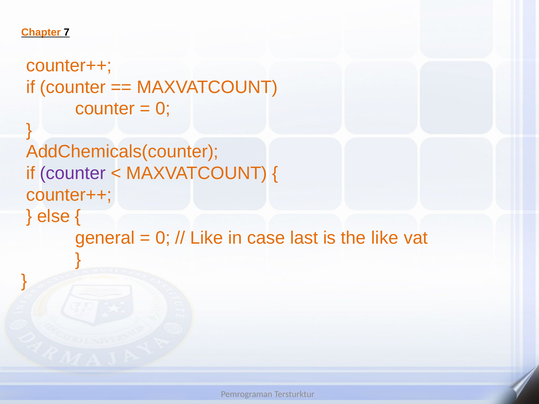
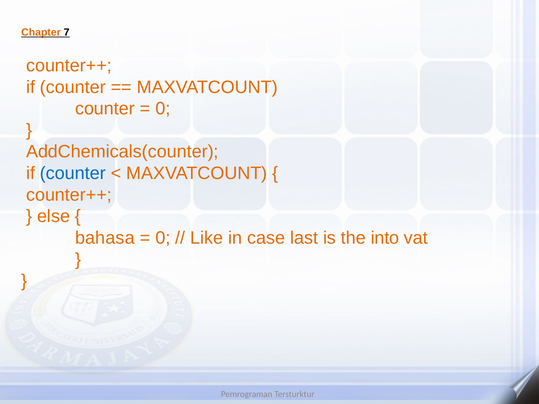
counter at (73, 173) colour: purple -> blue
general: general -> bahasa
the like: like -> into
